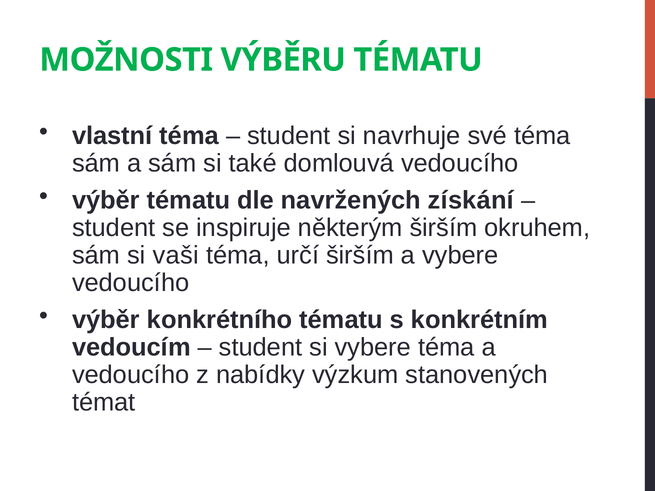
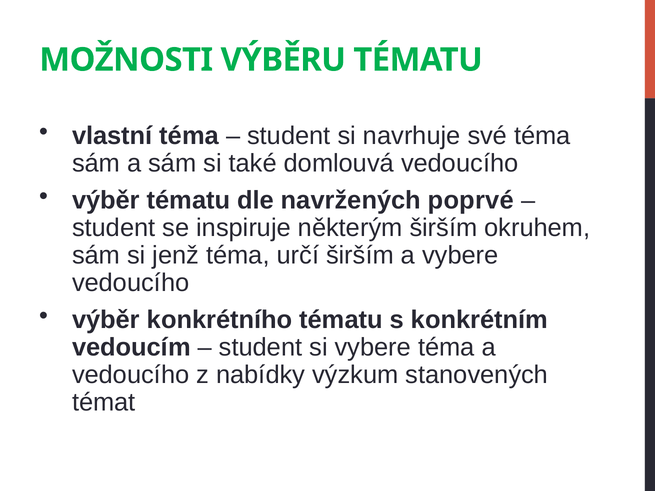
získání: získání -> poprvé
vaši: vaši -> jenž
